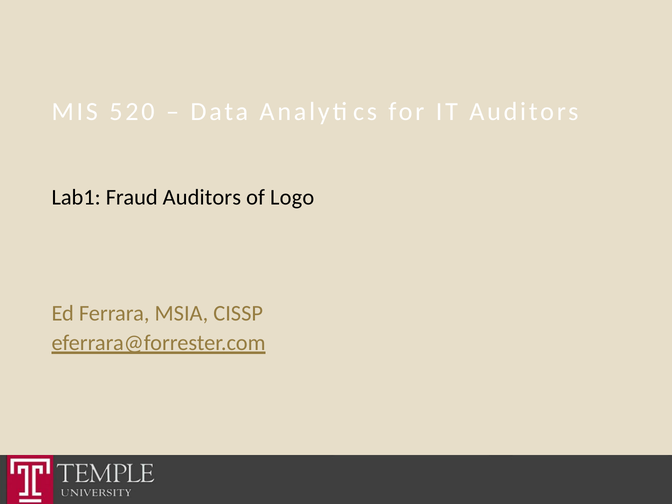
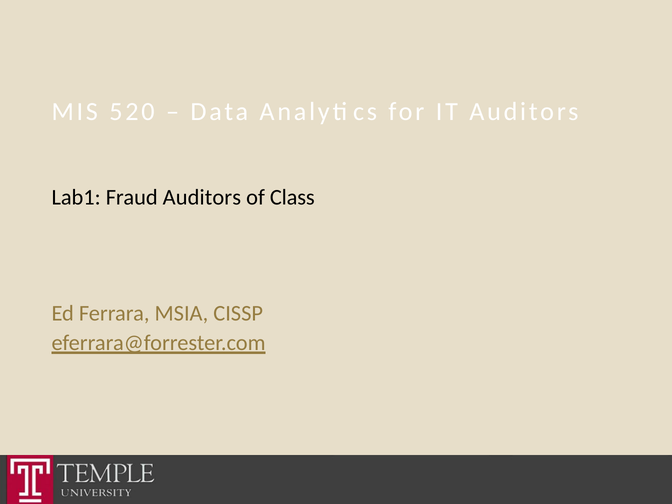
Logo: Logo -> Class
